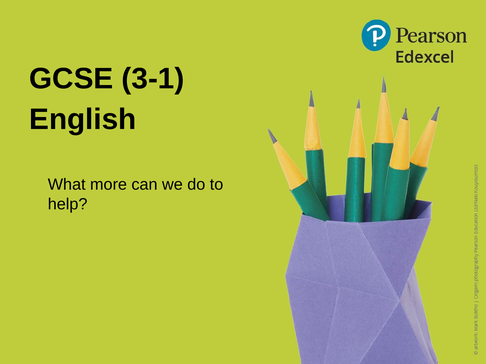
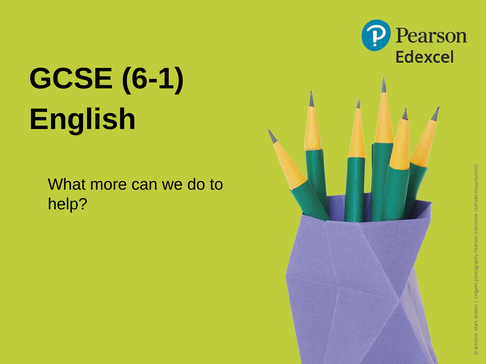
3-1: 3-1 -> 6-1
